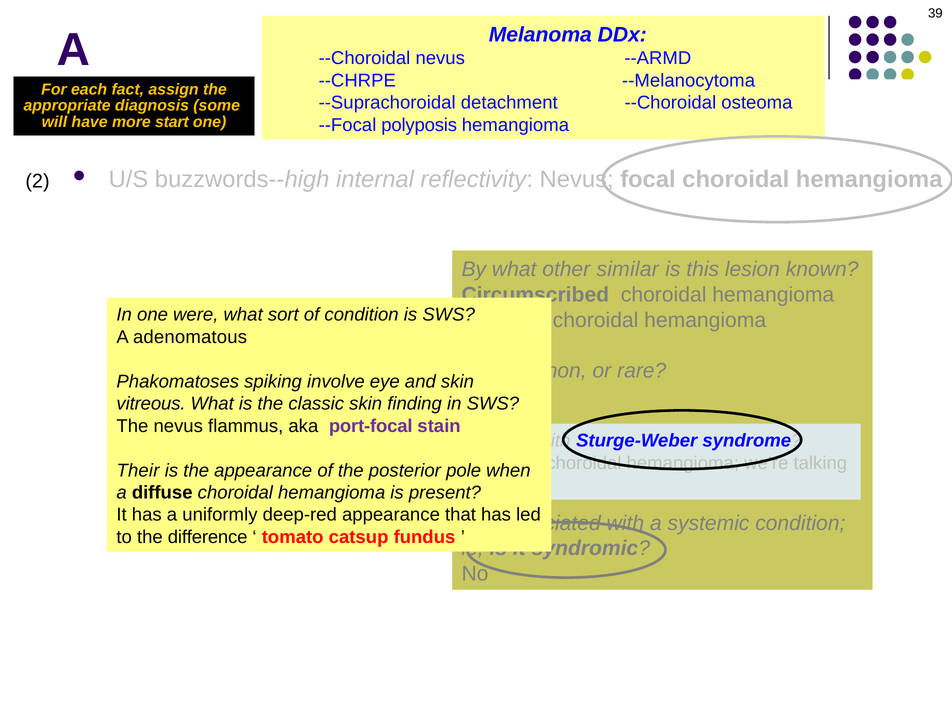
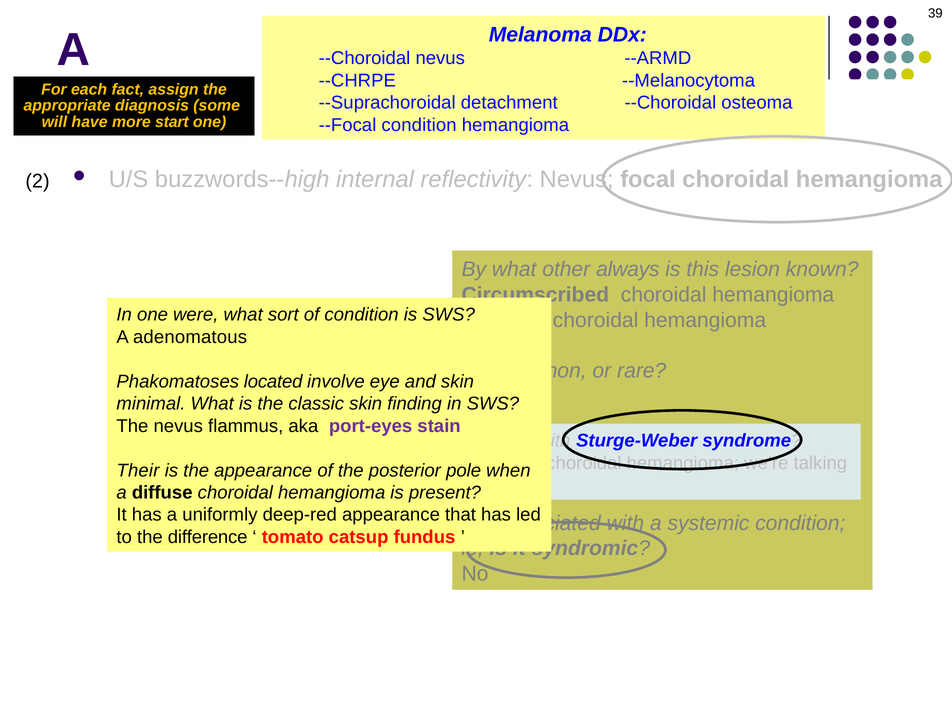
--Focal polyposis: polyposis -> condition
similar: similar -> always
spiking: spiking -> located
vitreous: vitreous -> minimal
port-focal: port-focal -> port-eyes
